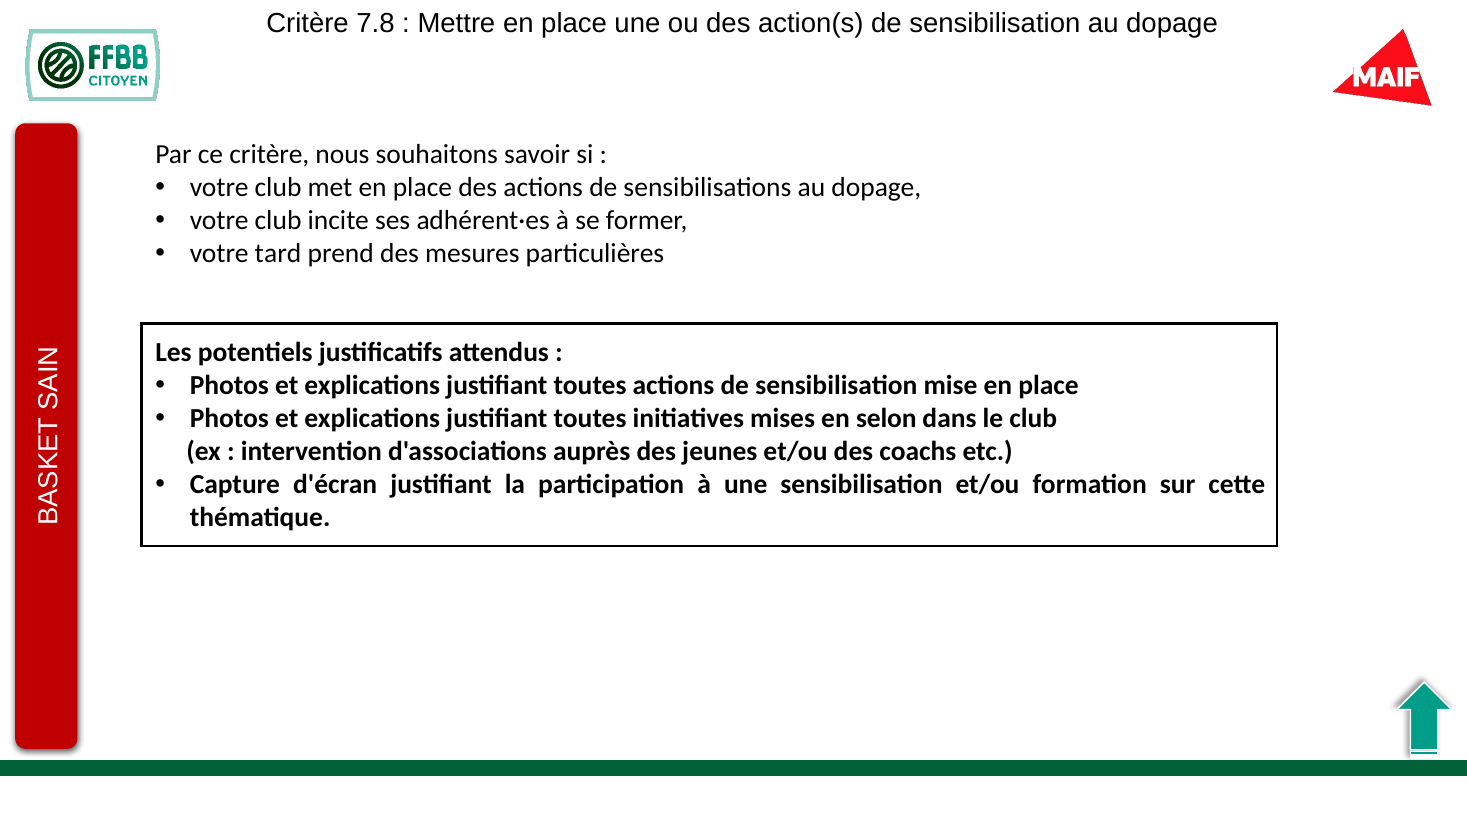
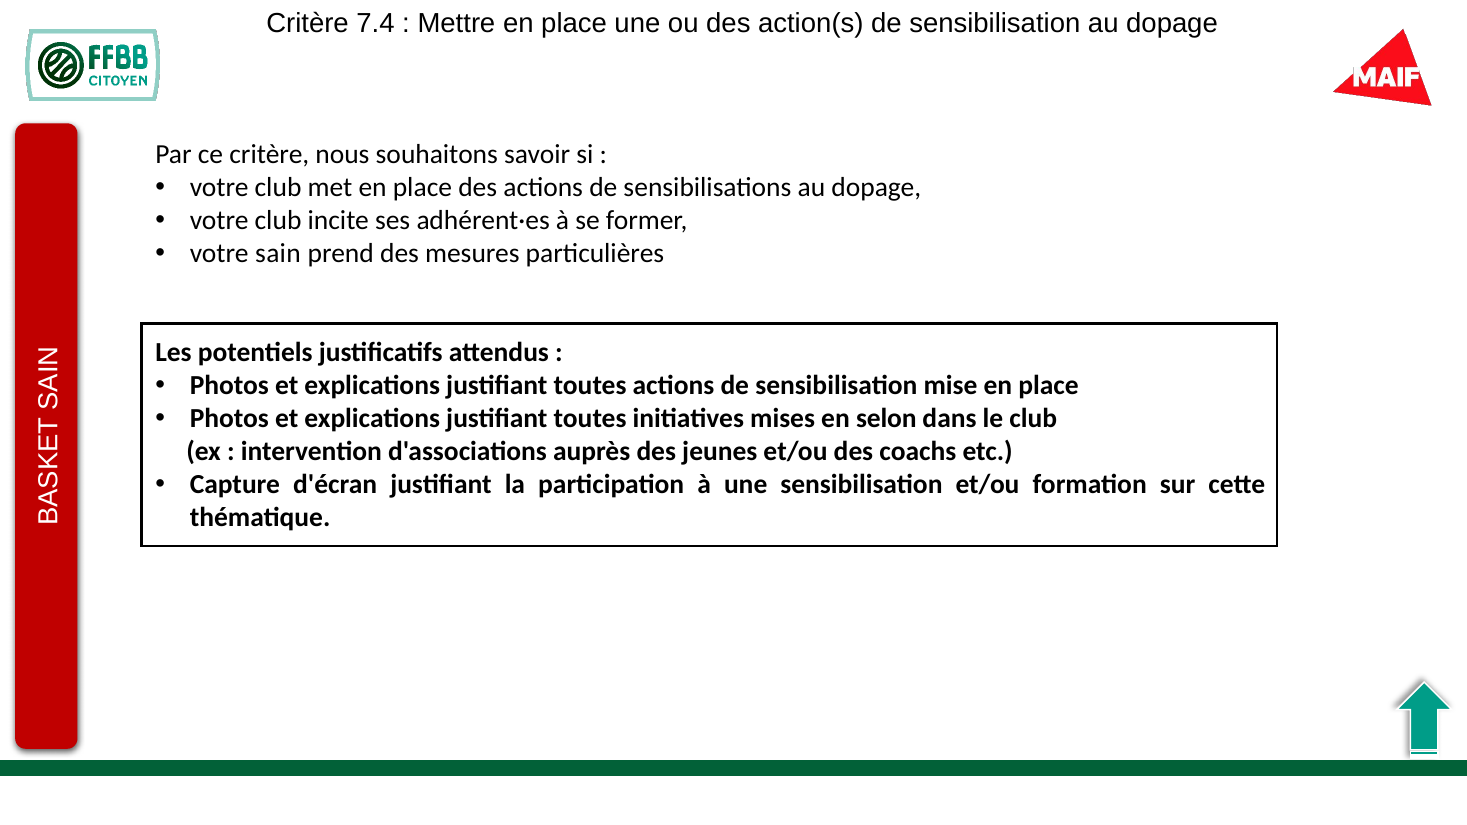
7.8: 7.8 -> 7.4
tard: tard -> sain
